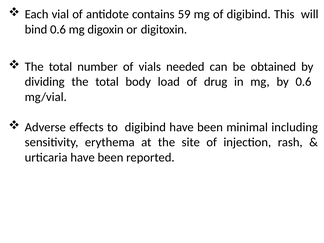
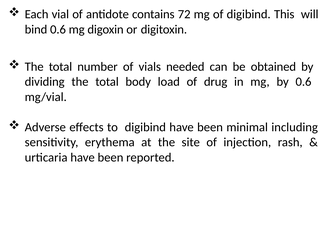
59: 59 -> 72
